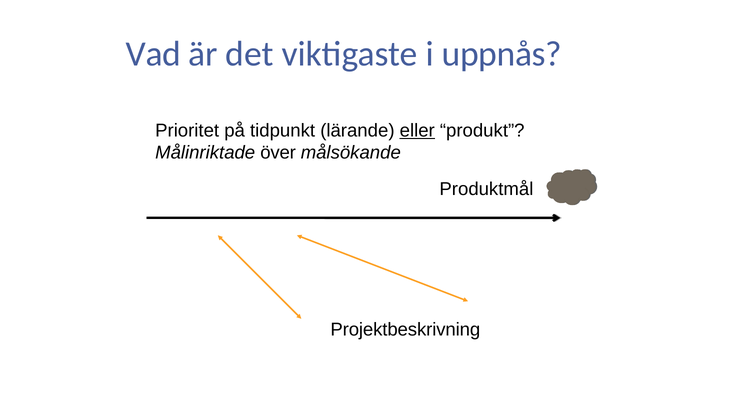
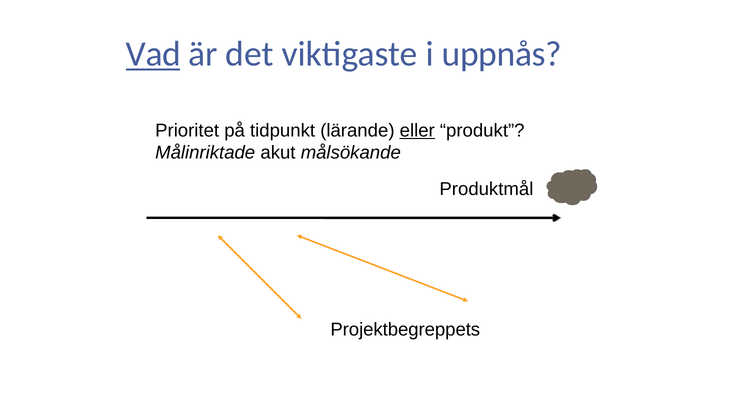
Vad underline: none -> present
över: över -> akut
Projektbeskrivning: Projektbeskrivning -> Projektbegreppets
